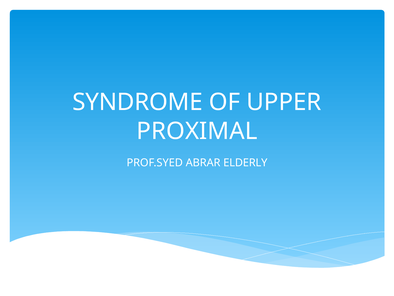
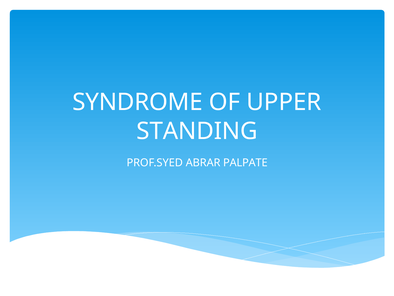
PROXIMAL: PROXIMAL -> STANDING
ELDERLY: ELDERLY -> PALPATE
